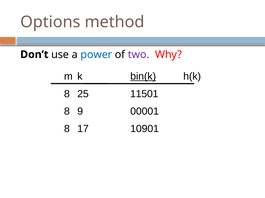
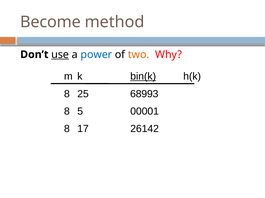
Options: Options -> Become
use underline: none -> present
two colour: purple -> orange
11501: 11501 -> 68993
9: 9 -> 5
10901: 10901 -> 26142
